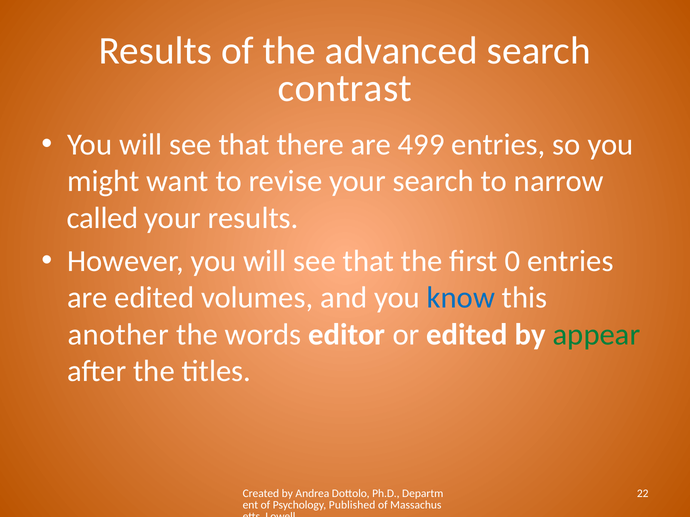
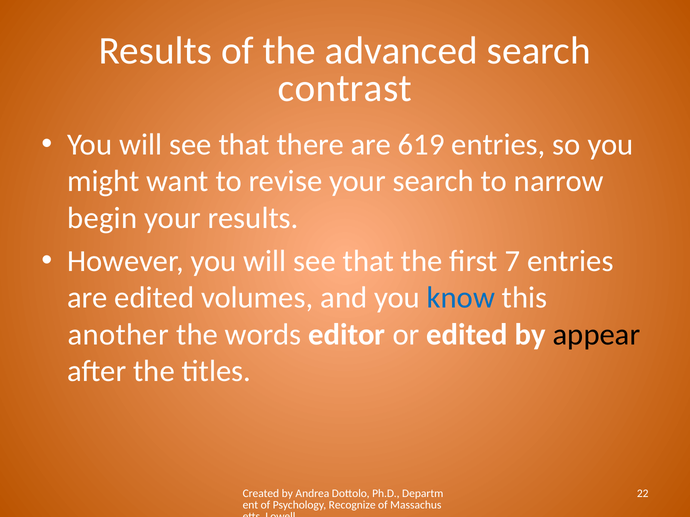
499: 499 -> 619
called: called -> begin
0: 0 -> 7
appear colour: green -> black
Published: Published -> Recognize
